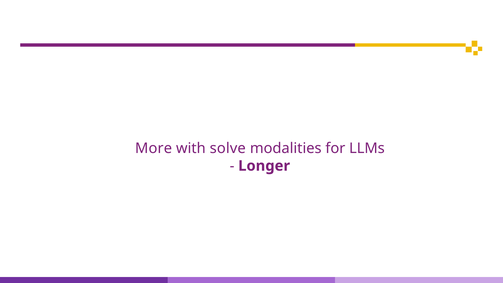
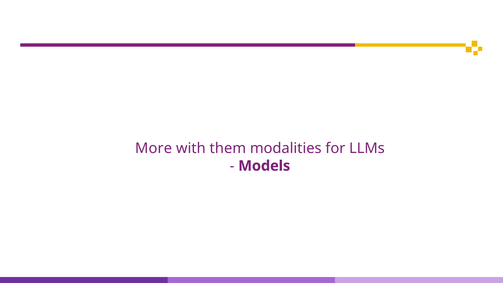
solve: solve -> them
Longer: Longer -> Models
